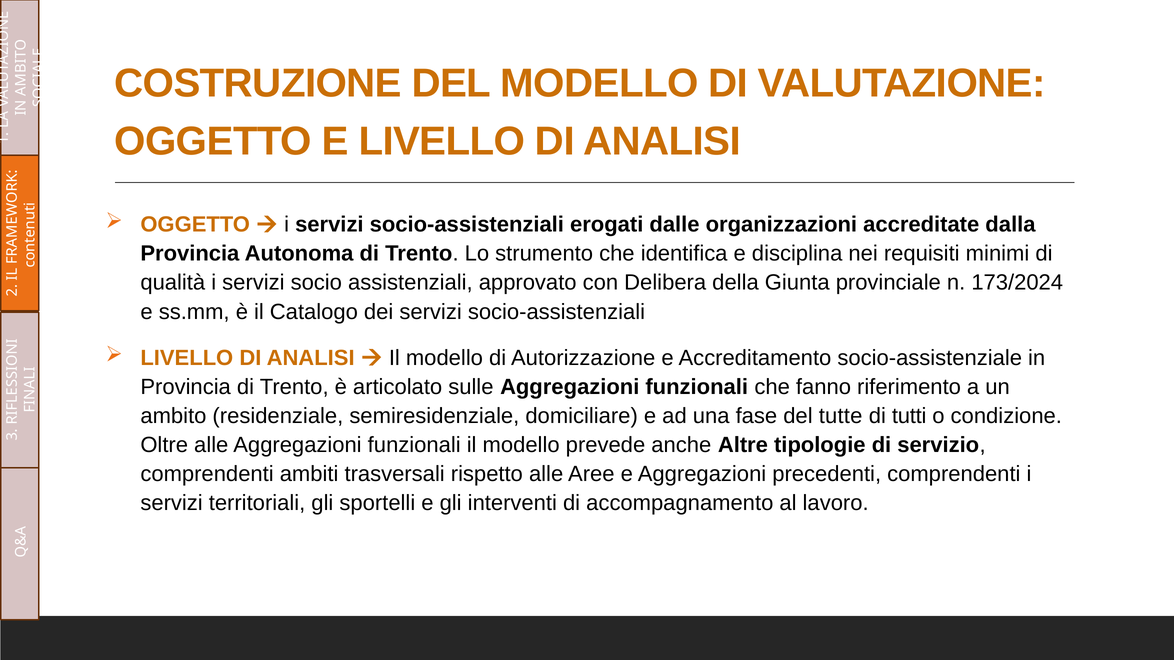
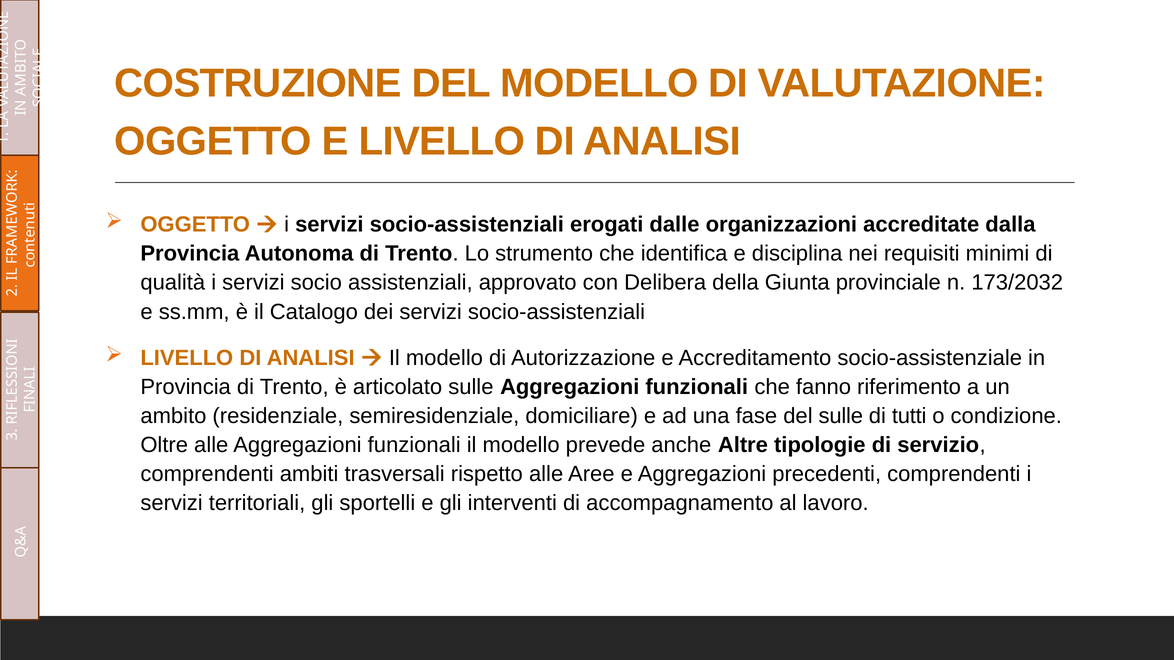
173/2024: 173/2024 -> 173/2032
del tutte: tutte -> sulle
